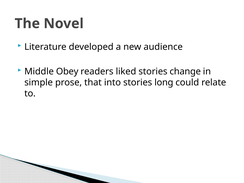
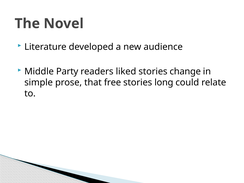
Obey: Obey -> Party
into: into -> free
